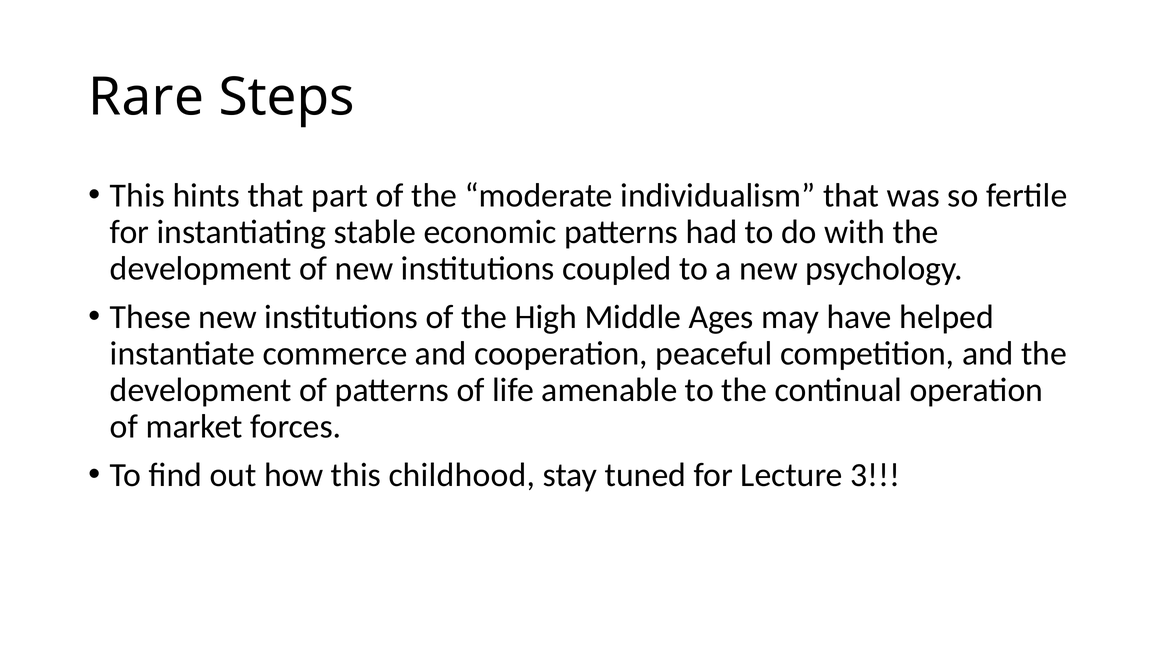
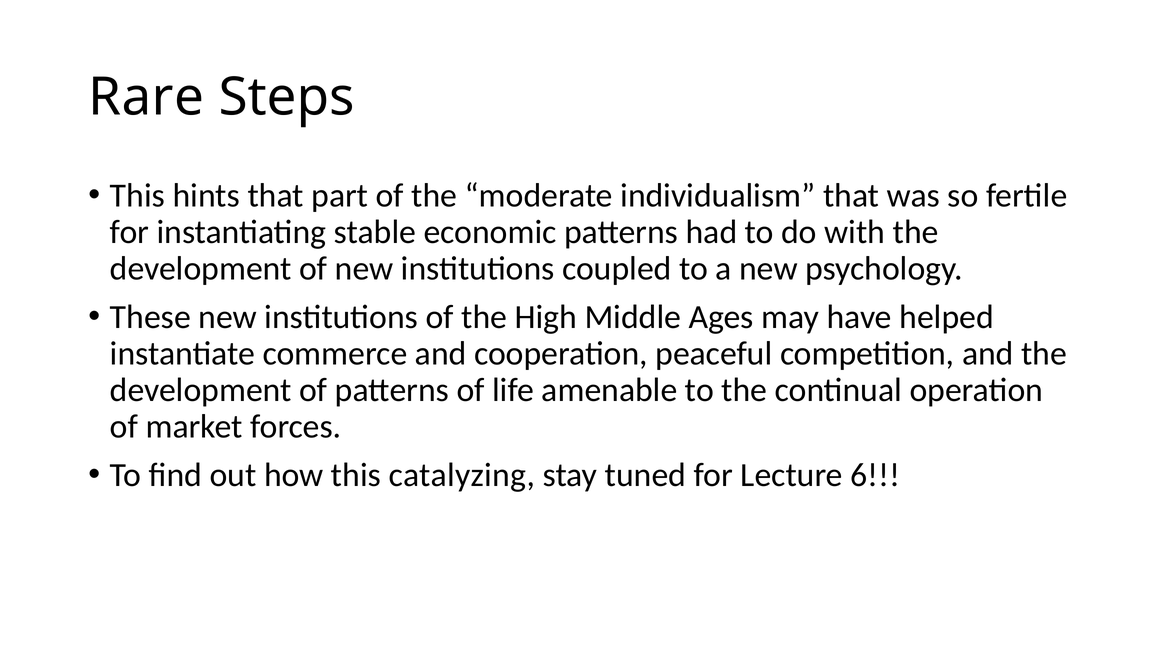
childhood: childhood -> catalyzing
3: 3 -> 6
